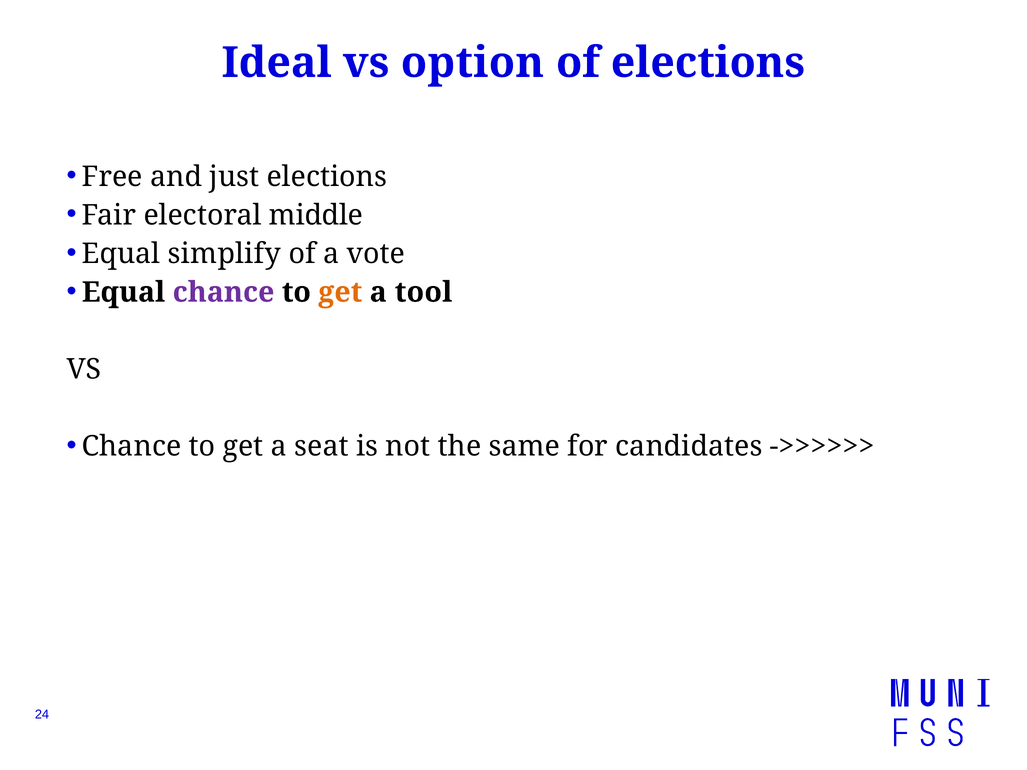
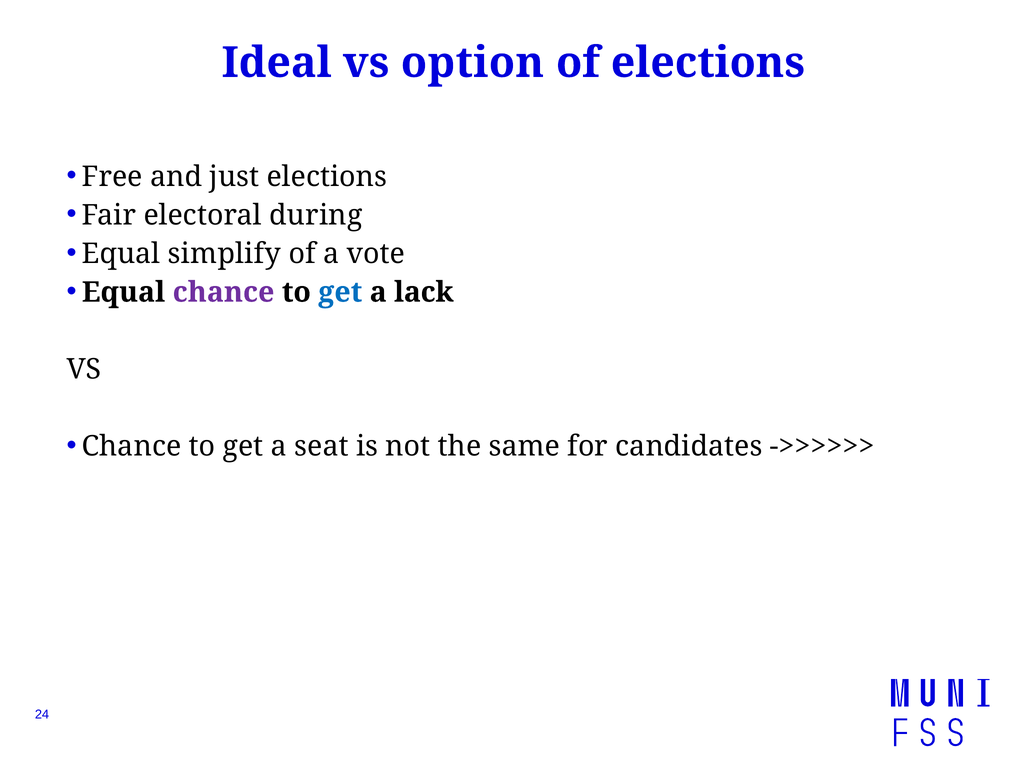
middle: middle -> during
get at (340, 292) colour: orange -> blue
tool: tool -> lack
